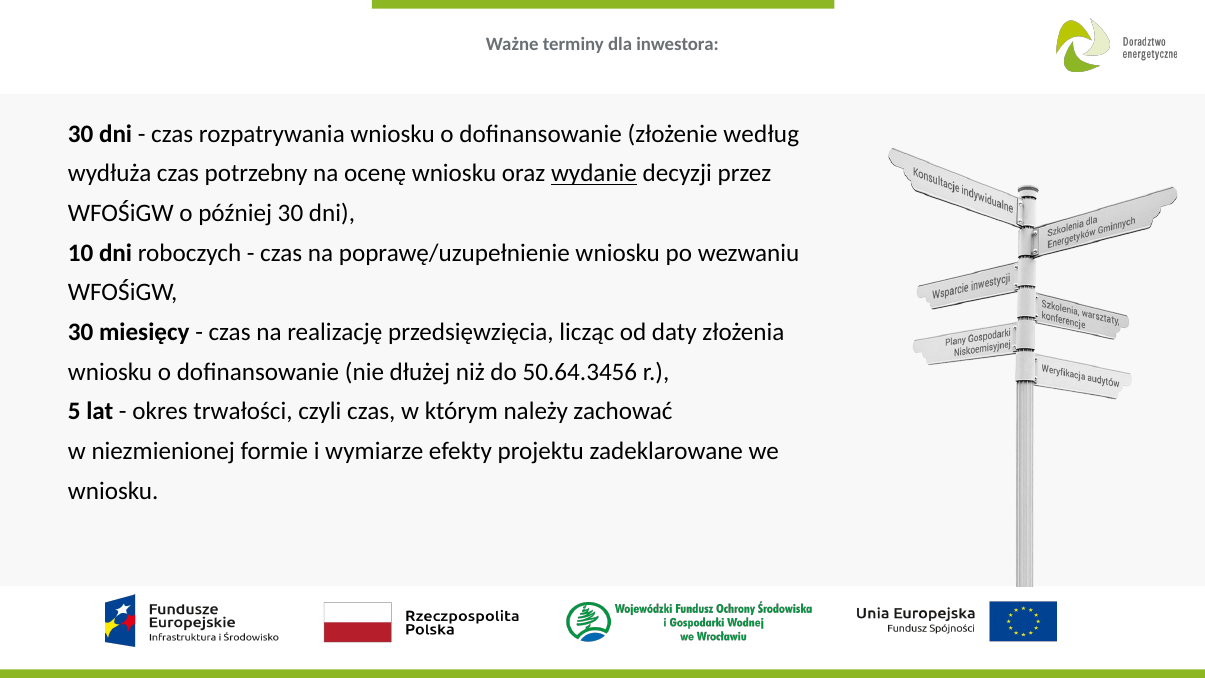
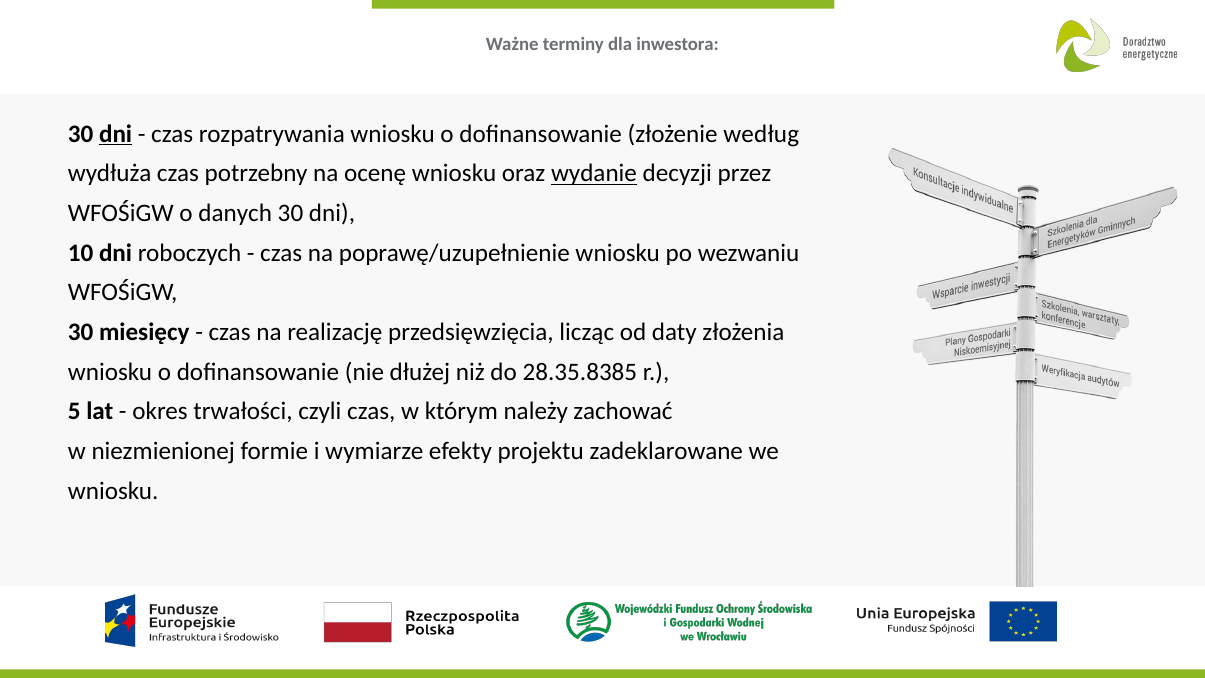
dni at (116, 134) underline: none -> present
później: później -> danych
50.64.3456: 50.64.3456 -> 28.35.8385
